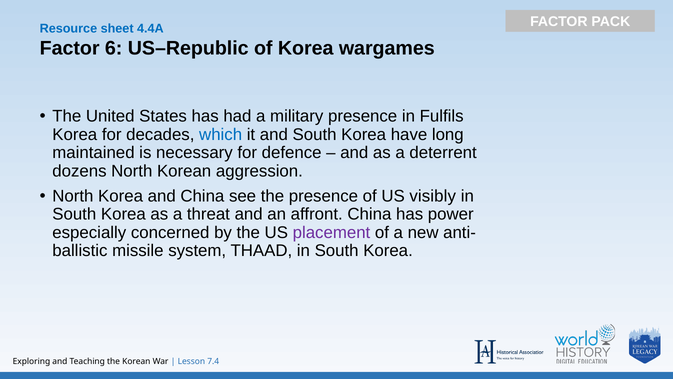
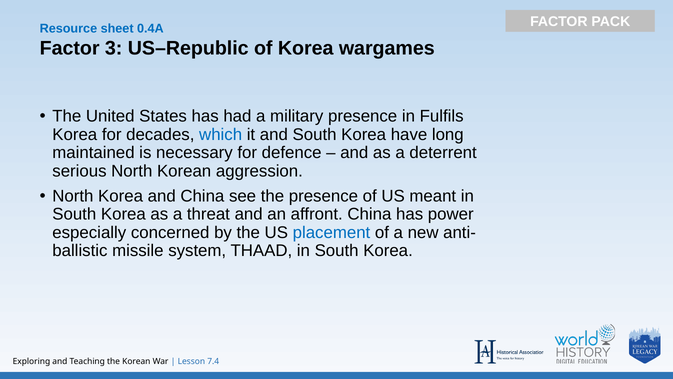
4.4A: 4.4A -> 0.4A
6: 6 -> 3
dozens: dozens -> serious
visibly: visibly -> meant
placement colour: purple -> blue
